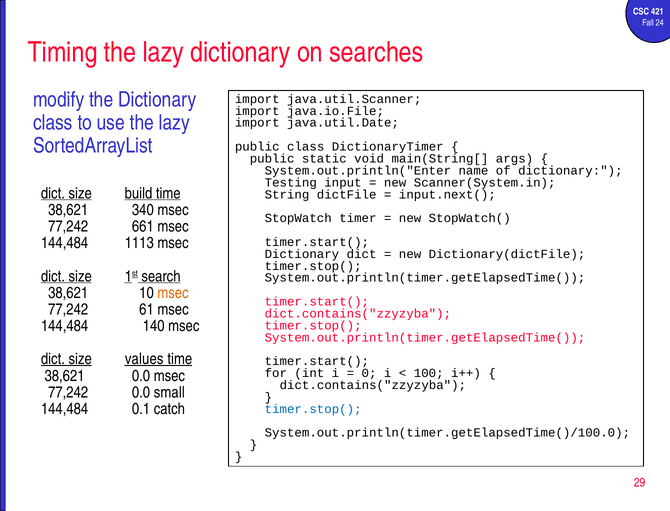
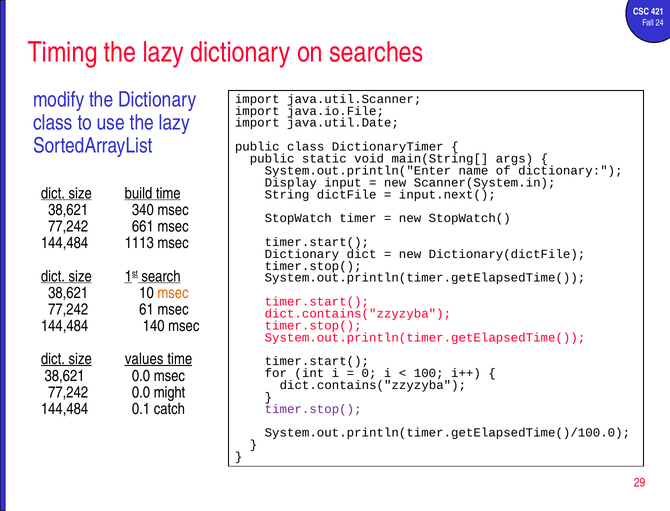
Testing: Testing -> Display
small: small -> might
timer.stop( at (313, 409) colour: blue -> purple
